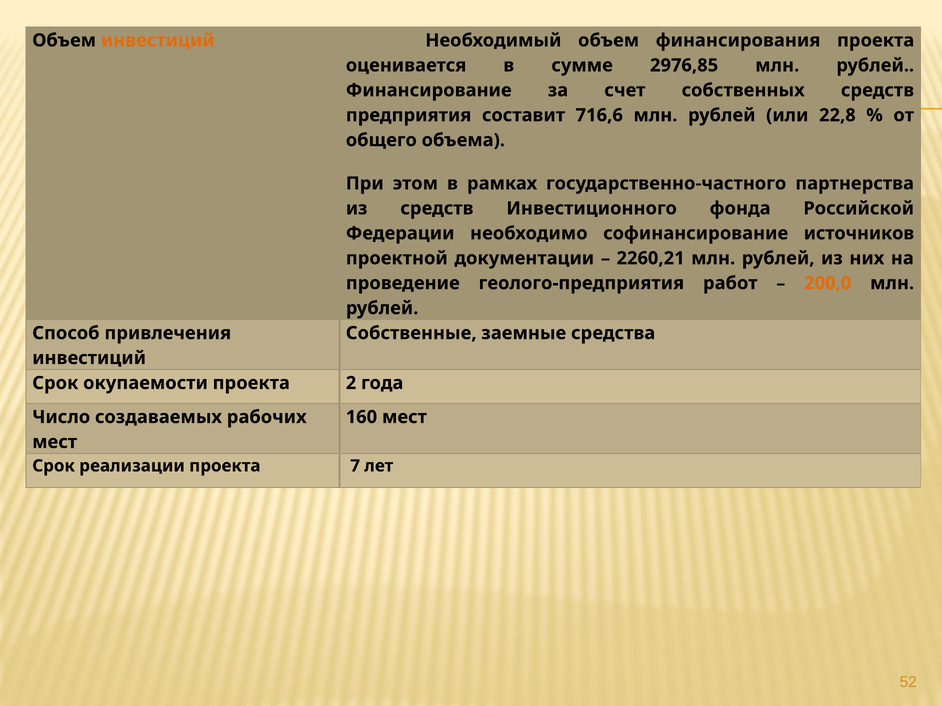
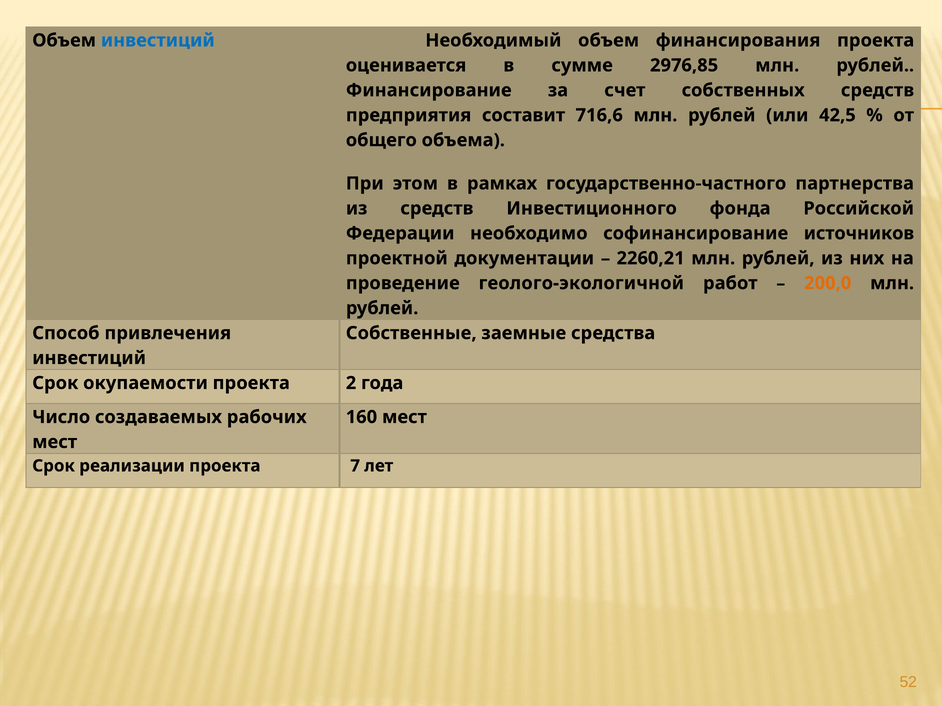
инвестиций at (158, 40) colour: orange -> blue
22,8: 22,8 -> 42,5
геолого-предприятия: геолого-предприятия -> геолого-экологичной
